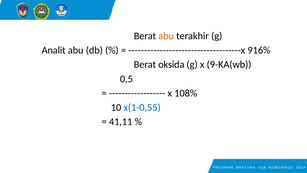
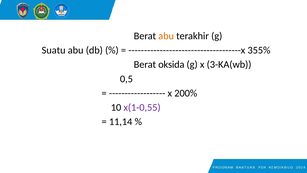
Analit: Analit -> Suatu
916%: 916% -> 355%
9-KA(wb: 9-KA(wb -> 3-KA(wb
108%: 108% -> 200%
x(1-0,55 colour: blue -> purple
41,11: 41,11 -> 11,14
